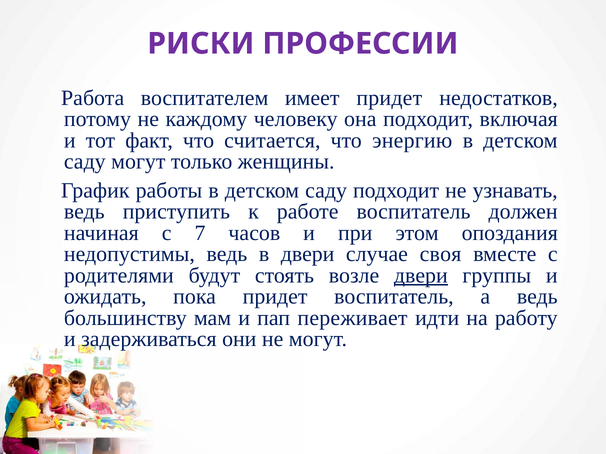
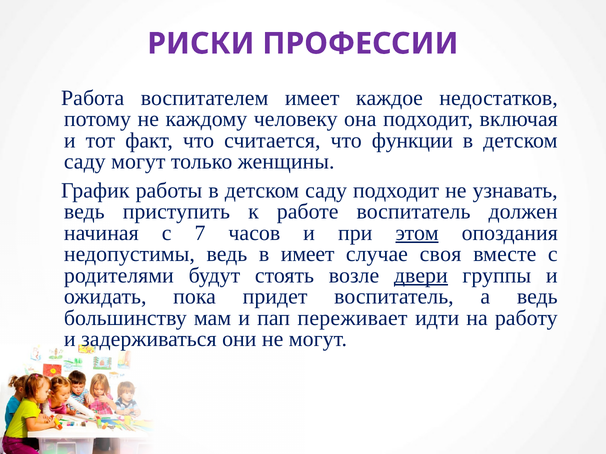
имеет придет: придет -> каждое
энергию: энергию -> функции
этом underline: none -> present
в двери: двери -> имеет
